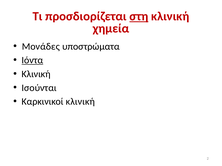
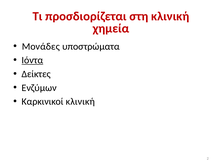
στη underline: present -> none
Κλινική at (36, 74): Κλινική -> Δείκτες
Ισούνται: Ισούνται -> Ενζύμων
